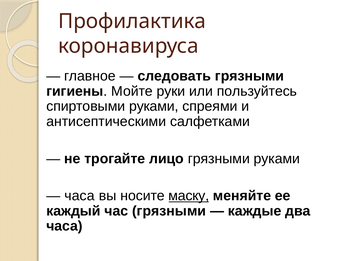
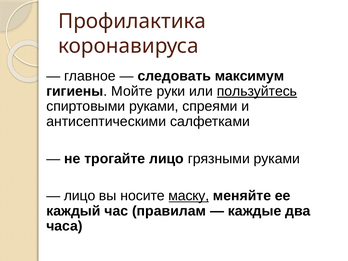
следовать грязными: грязными -> максимум
пользуйтесь underline: none -> present
часа at (80, 196): часа -> лицо
час грязными: грязными -> правилам
